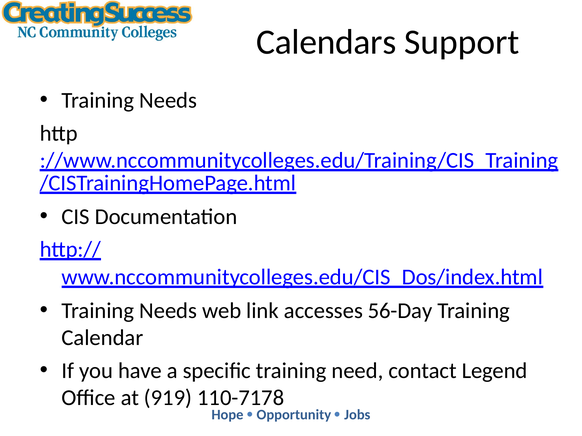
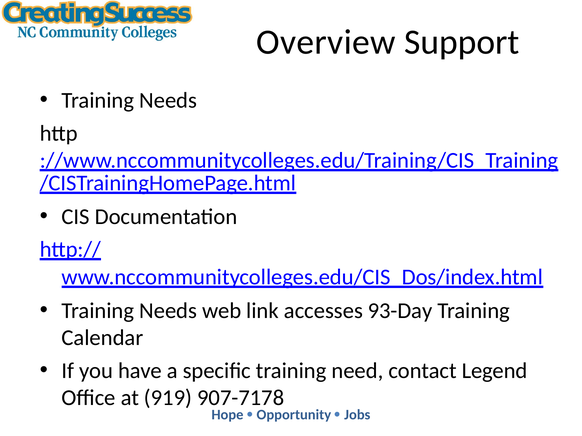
Calendars: Calendars -> Overview
56-Day: 56-Day -> 93-Day
110-7178: 110-7178 -> 907-7178
